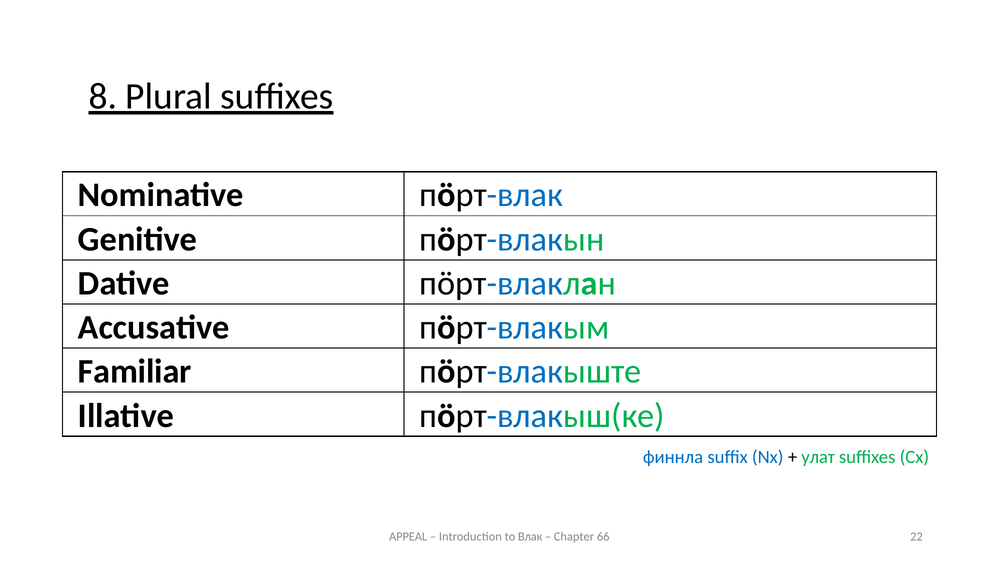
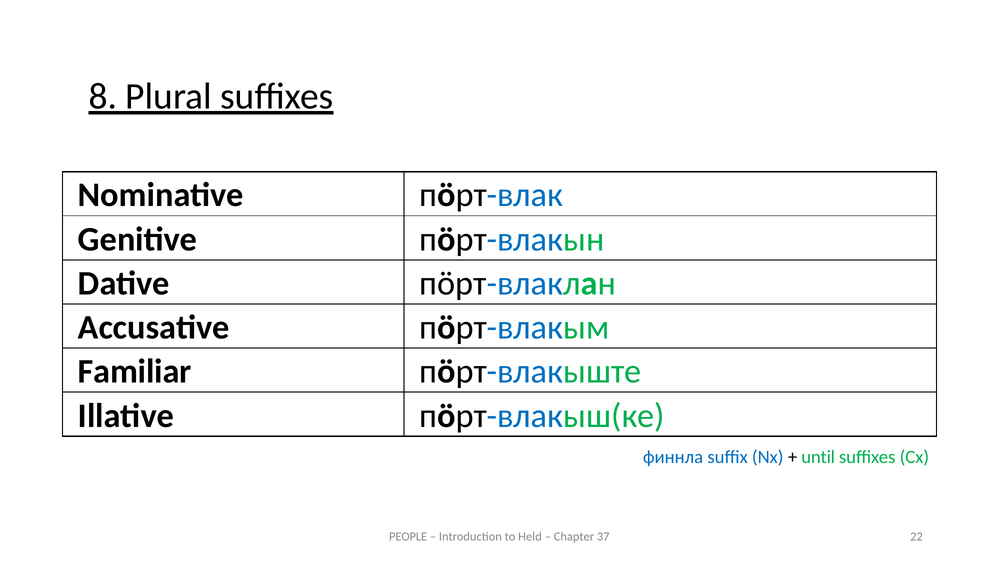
улат: улат -> until
APPEAL: APPEAL -> PEOPLE
Влак: Влак -> Held
66: 66 -> 37
